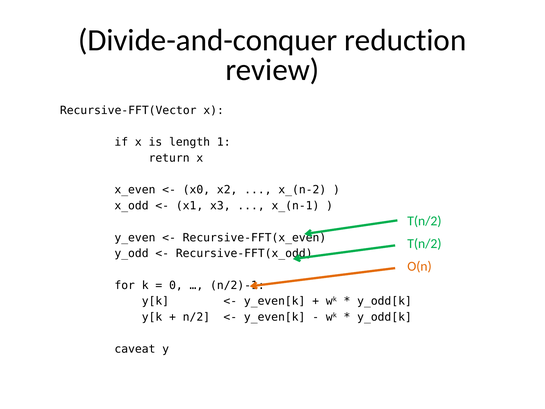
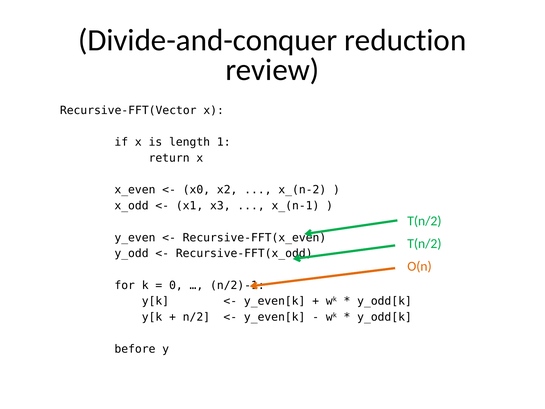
caveat: caveat -> before
